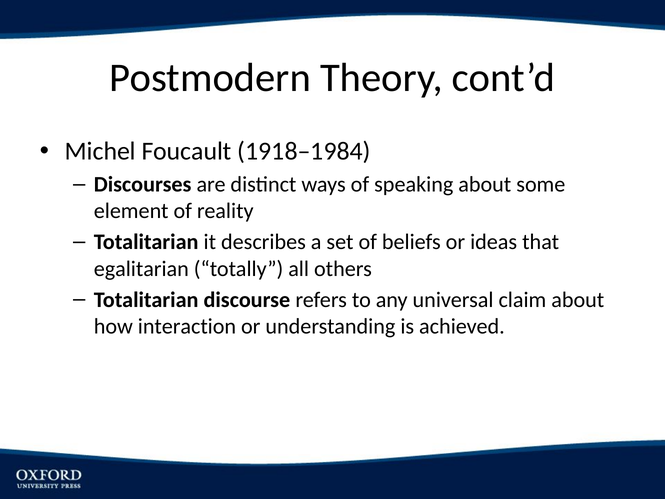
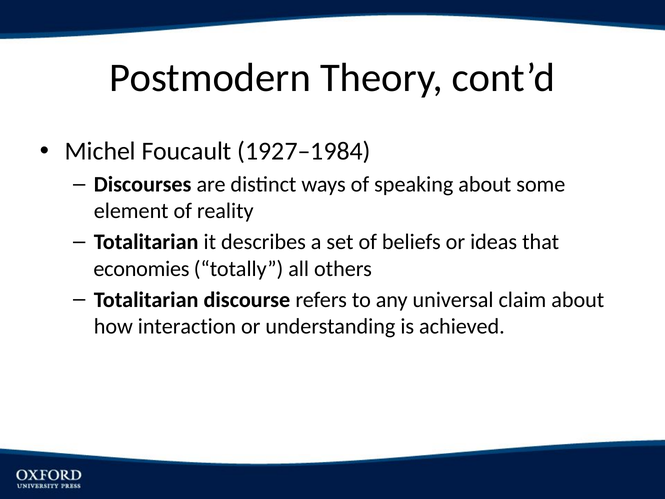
1918–1984: 1918–1984 -> 1927–1984
egalitarian: egalitarian -> economies
